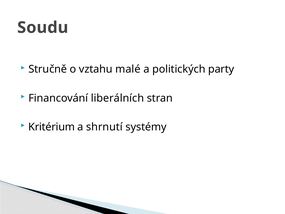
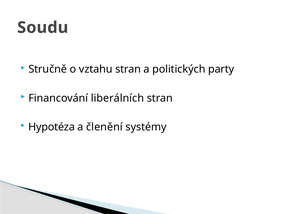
vztahu malé: malé -> stran
Kritérium: Kritérium -> Hypotéza
shrnutí: shrnutí -> členění
